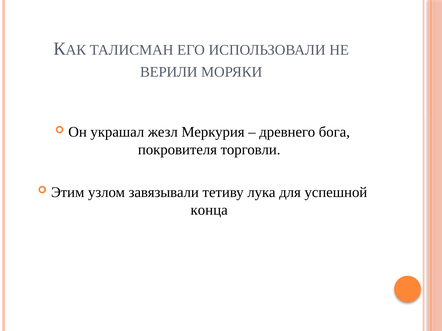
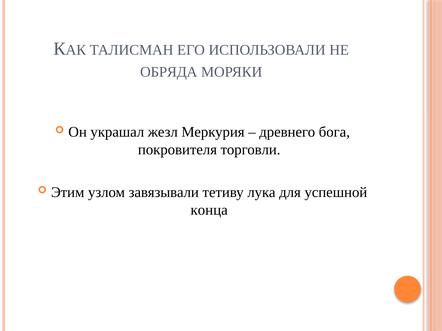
ВЕРИЛИ: ВЕРИЛИ -> ОБРЯДА
